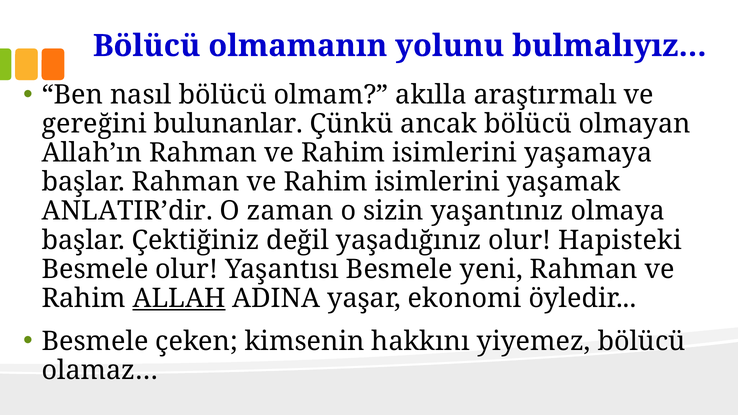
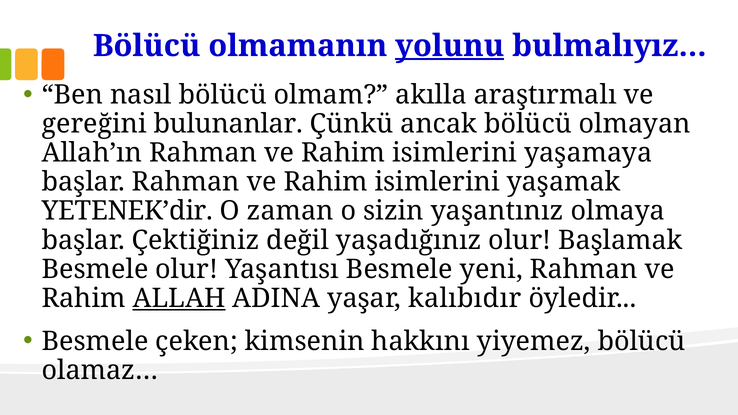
yolunu underline: none -> present
ANLATIR’dir: ANLATIR’dir -> YETENEK’dir
Hapisteki: Hapisteki -> Başlamak
ekonomi: ekonomi -> kalıbıdır
